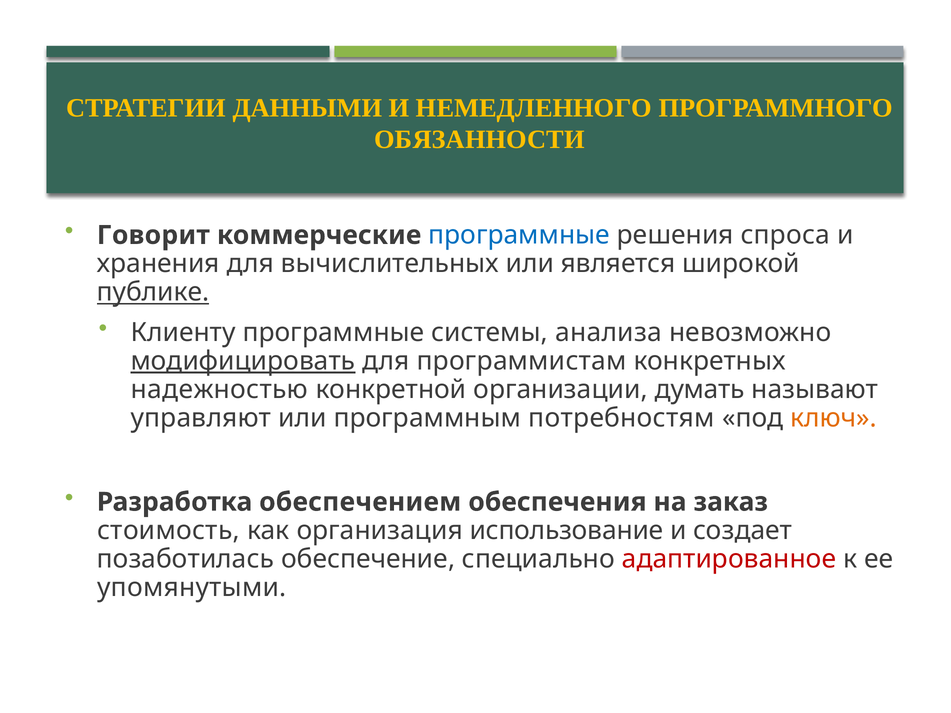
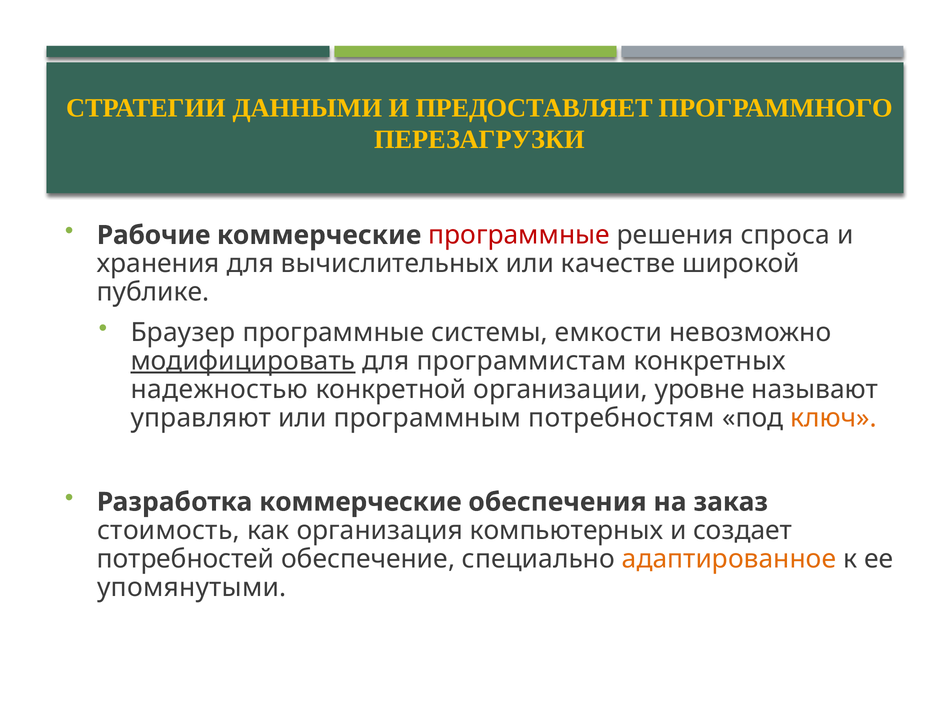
НЕМЕДЛЕННОГО: НЕМЕДЛЕННОГО -> ПРЕДОСТАВЛЯЕТ
ОБЯЗАННОСТИ: ОБЯЗАННОСТИ -> ПЕРЕЗАГРУЗКИ
Говорит: Говорит -> Рабочие
программные at (519, 235) colour: blue -> red
является: является -> качестве
публике underline: present -> none
Клиенту: Клиенту -> Браузер
анализа: анализа -> емкости
думать: думать -> уровне
Разработка обеспечением: обеспечением -> коммерческие
использование: использование -> компьютерных
позаботилась: позаботилась -> потребностей
адаптированное colour: red -> orange
